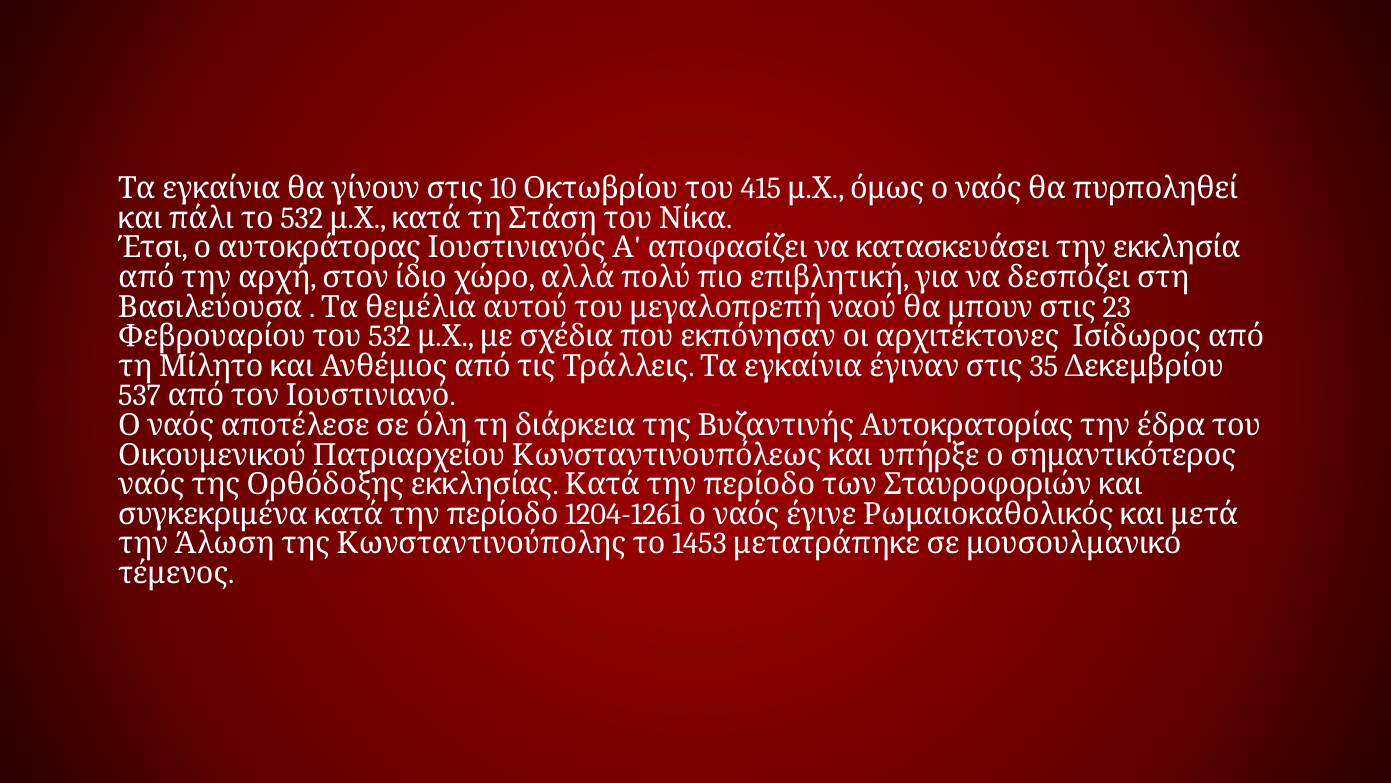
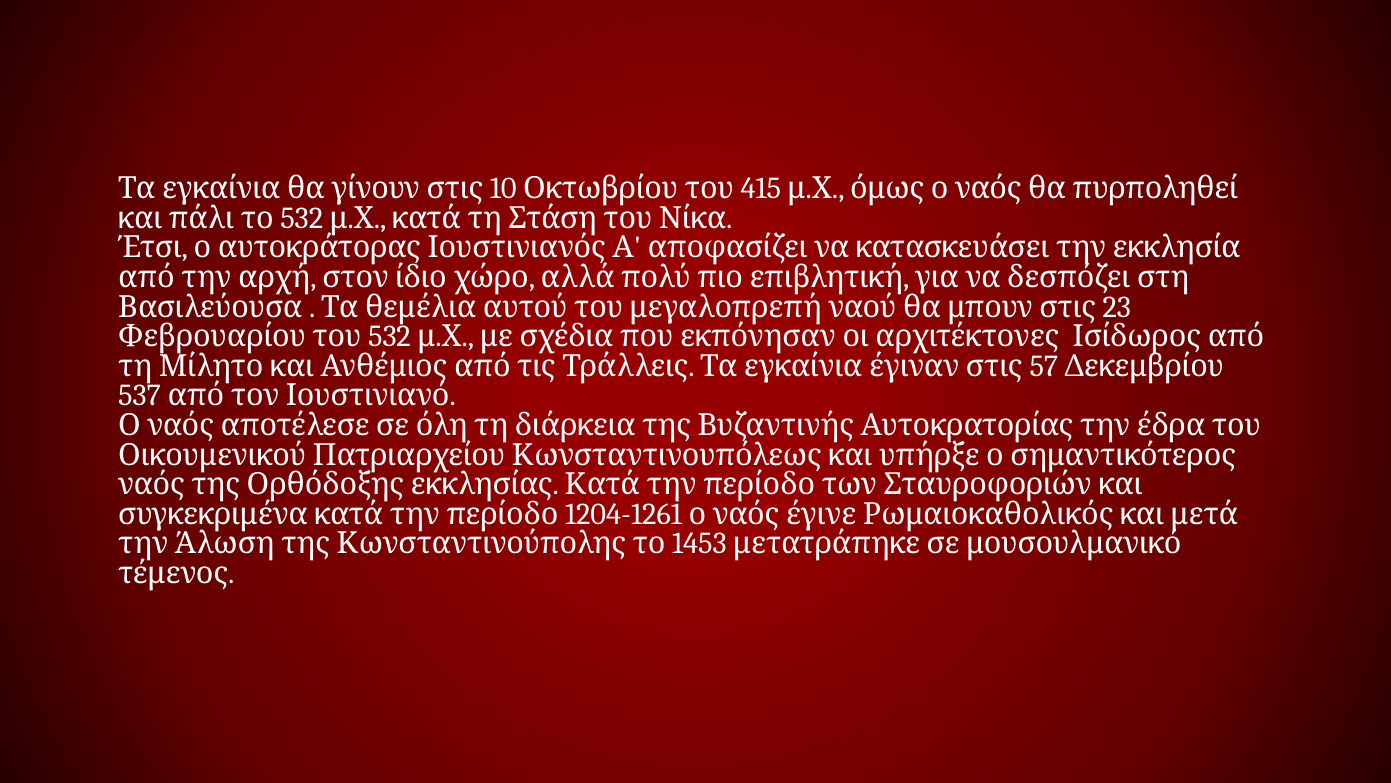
35: 35 -> 57
